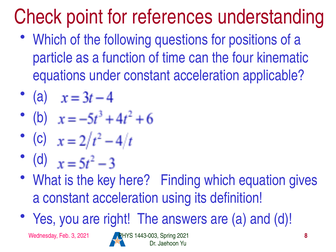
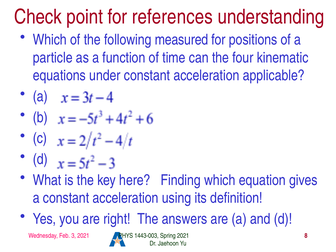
questions: questions -> measured
